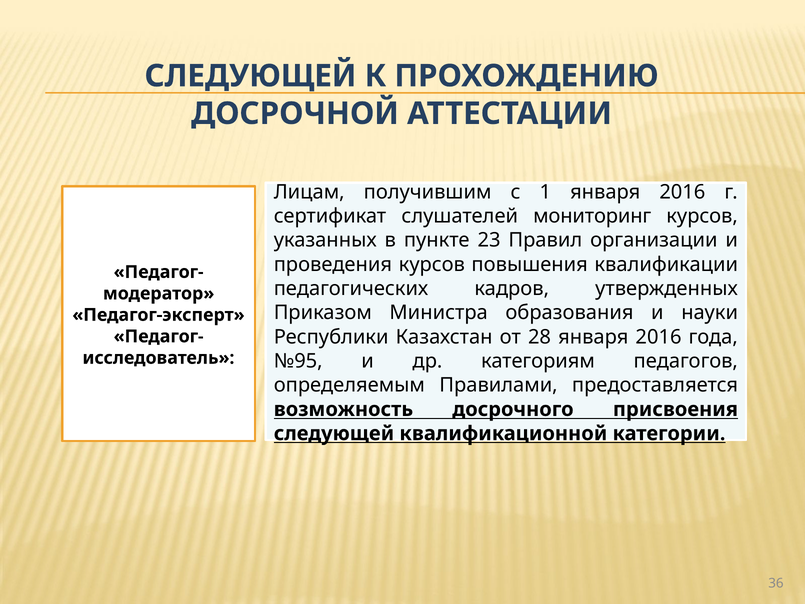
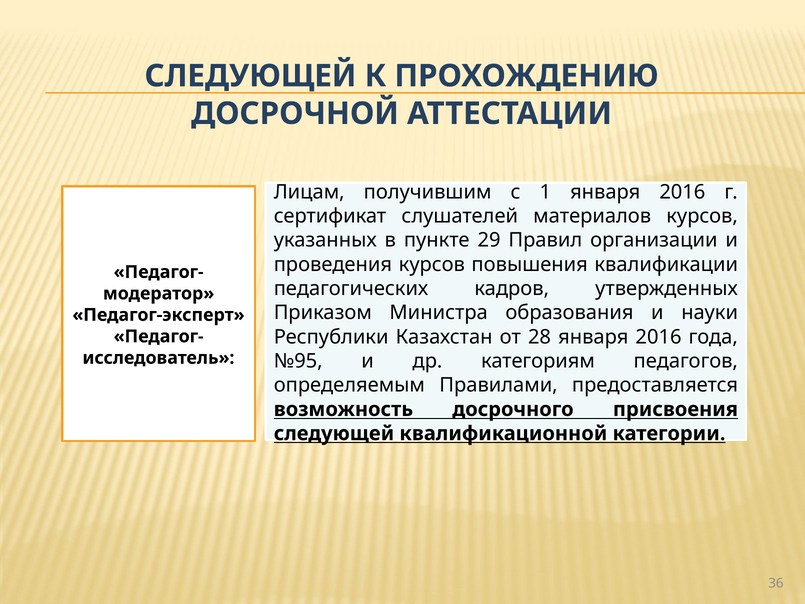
мониторинг: мониторинг -> материалов
23: 23 -> 29
